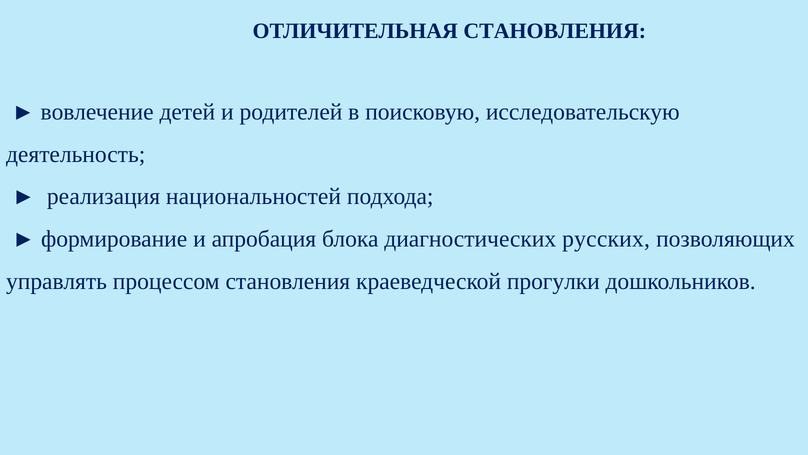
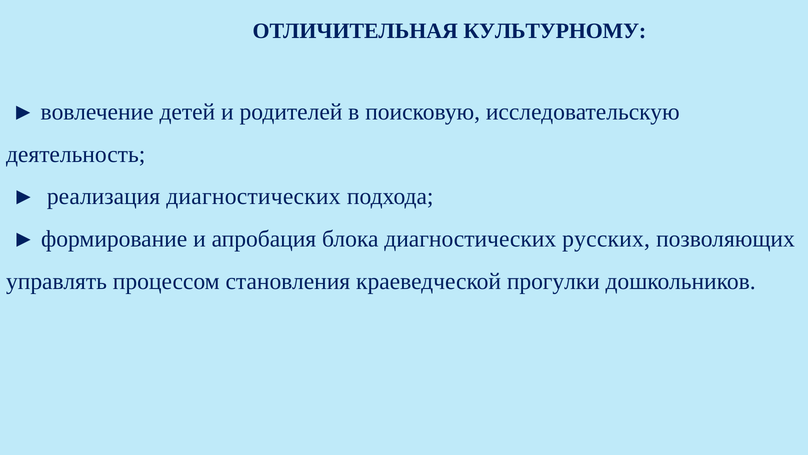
ОТЛИЧИТЕЛЬНАЯ СТАНОВЛЕНИЯ: СТАНОВЛЕНИЯ -> КУЛЬТУРНОМУ
реализация национальностей: национальностей -> диагностических
